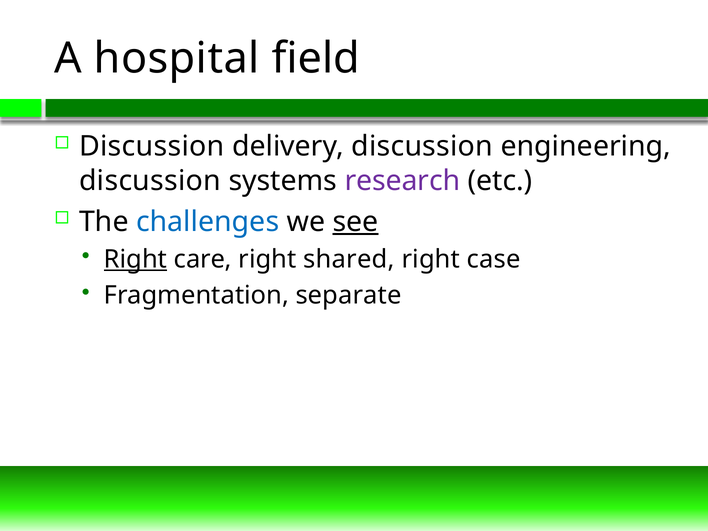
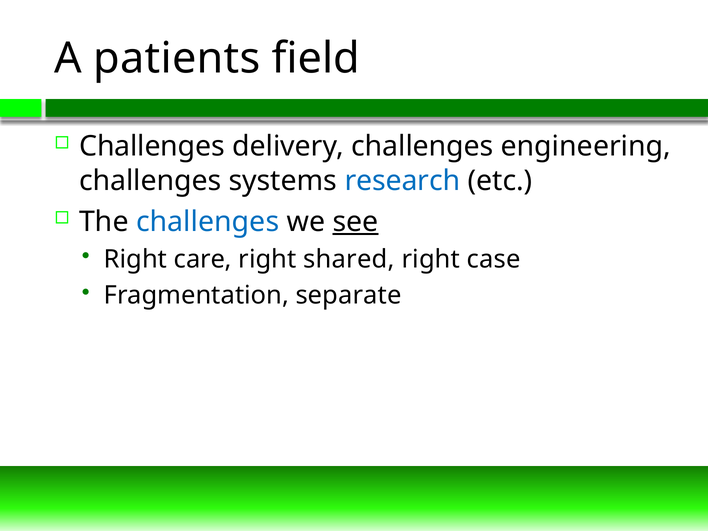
hospital: hospital -> patients
Discussion at (152, 146): Discussion -> Challenges
delivery discussion: discussion -> challenges
discussion at (150, 181): discussion -> challenges
research colour: purple -> blue
Right at (136, 259) underline: present -> none
